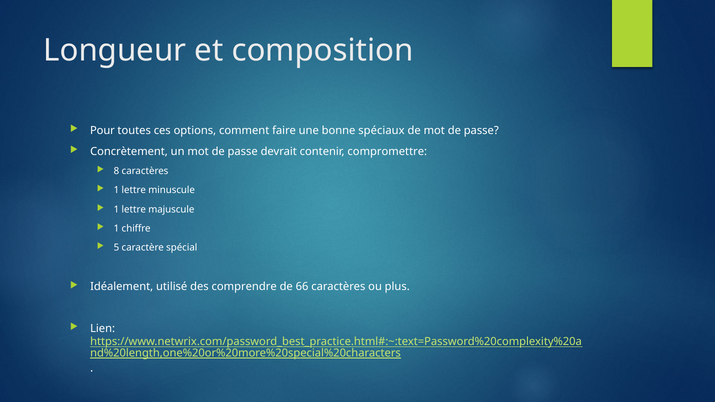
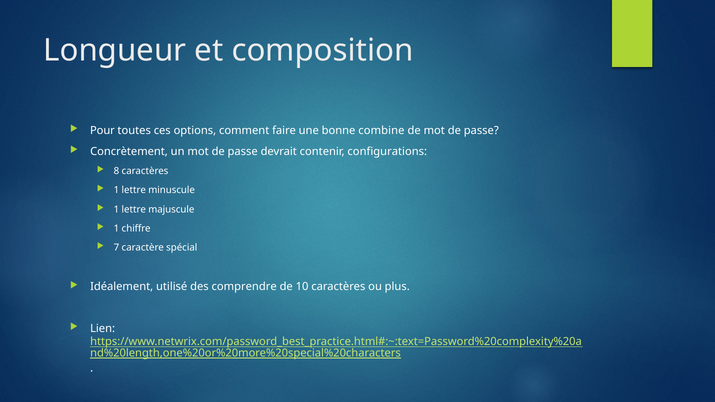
spéciaux: spéciaux -> combine
compromettre: compromettre -> configurations
5: 5 -> 7
66: 66 -> 10
